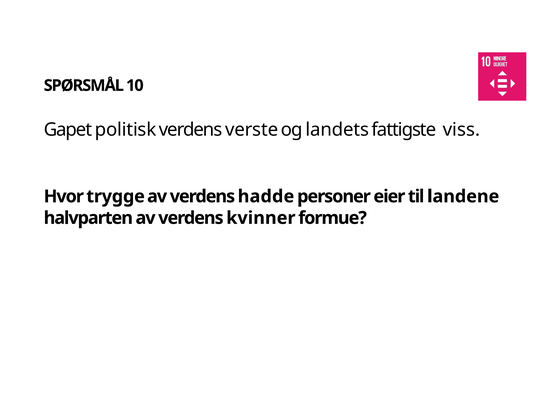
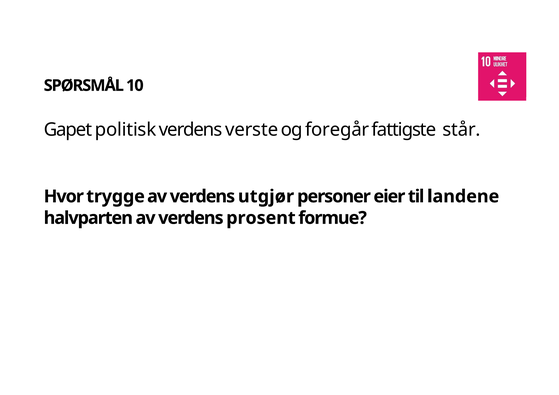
landets: landets -> foregår
viss: viss -> står
hadde: hadde -> utgjør
kvinner: kvinner -> prosent
